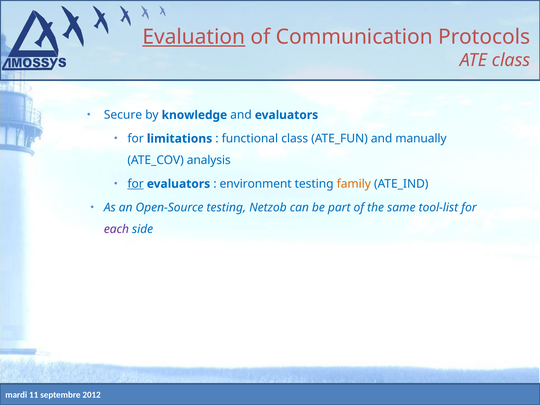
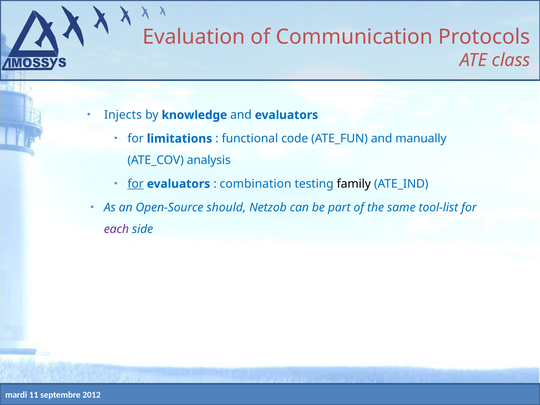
Evaluation underline: present -> none
Secure: Secure -> Injects
functional class: class -> code
environment: environment -> combination
family colour: orange -> black
Open-Source testing: testing -> should
